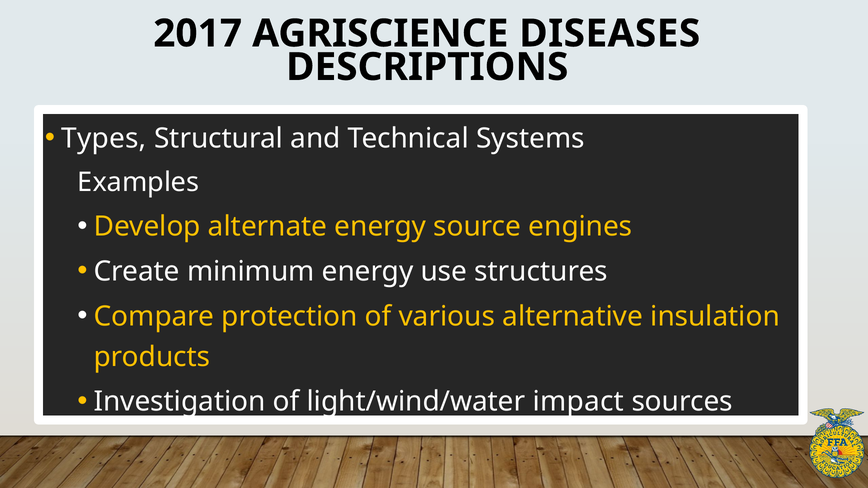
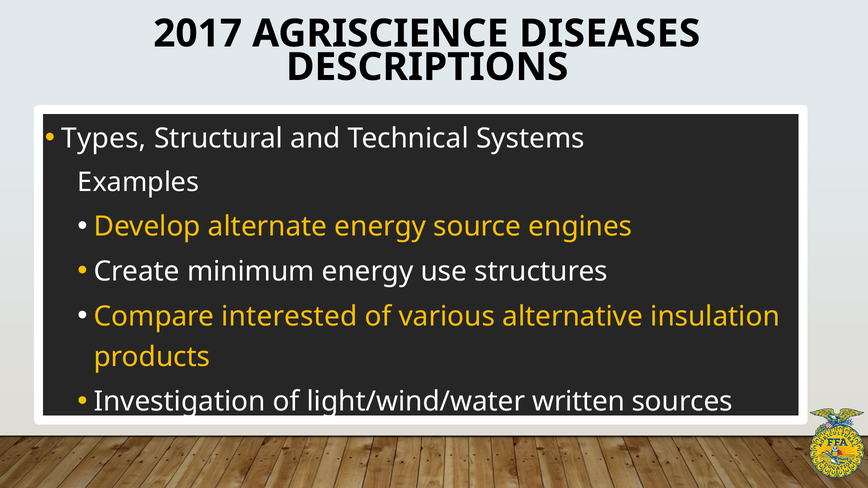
protection: protection -> interested
impact: impact -> written
